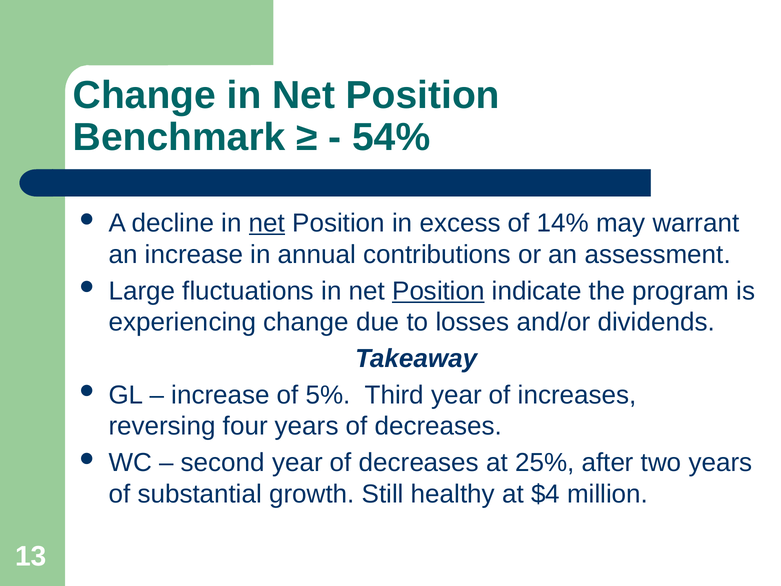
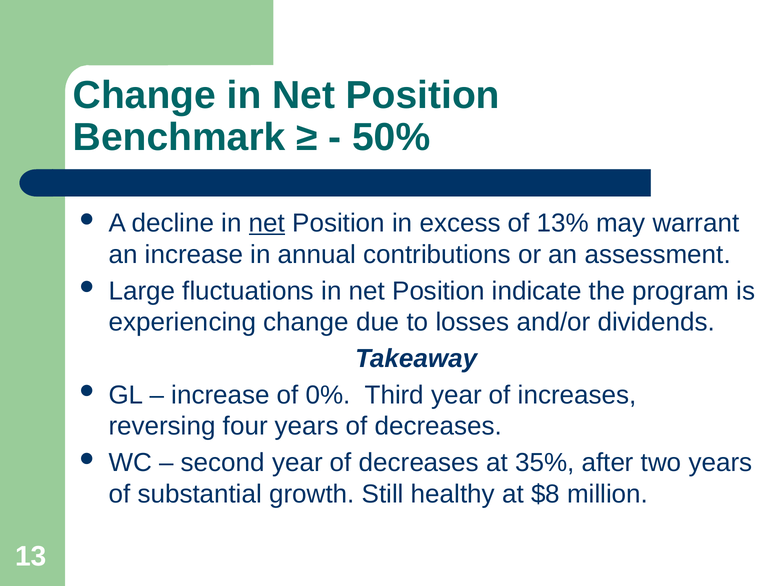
54%: 54% -> 50%
14%: 14% -> 13%
Position at (438, 291) underline: present -> none
5%: 5% -> 0%
25%: 25% -> 35%
$4: $4 -> $8
